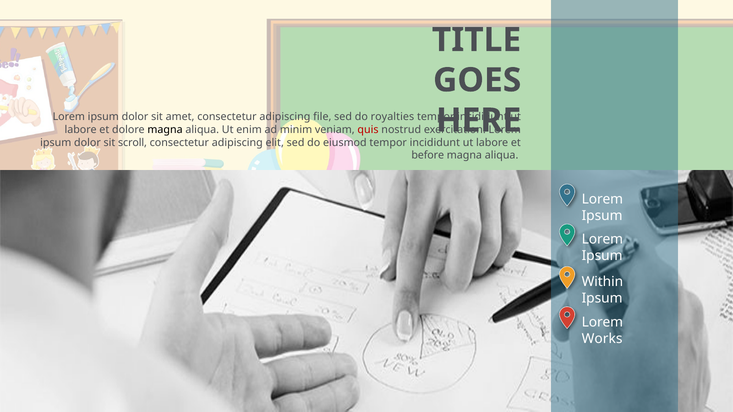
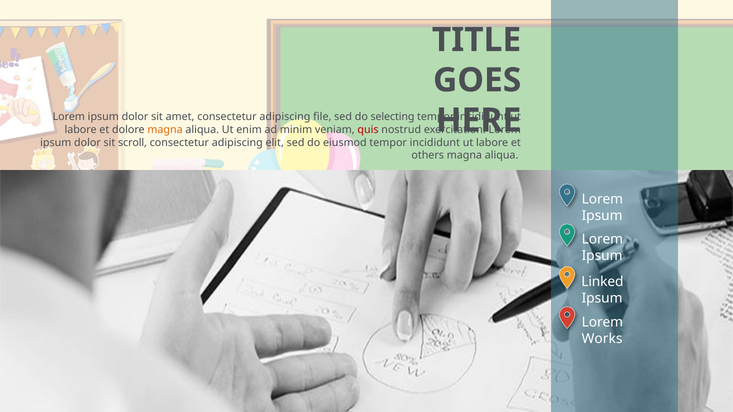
royalties: royalties -> selecting
magna at (165, 130) colour: black -> orange
before: before -> others
Within: Within -> Linked
